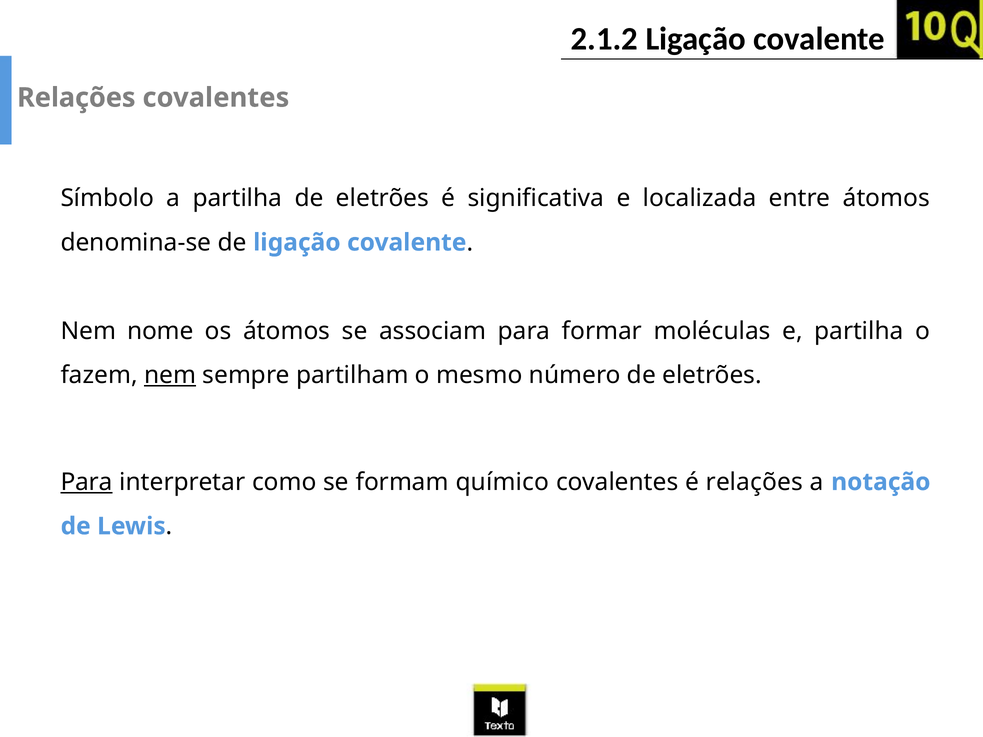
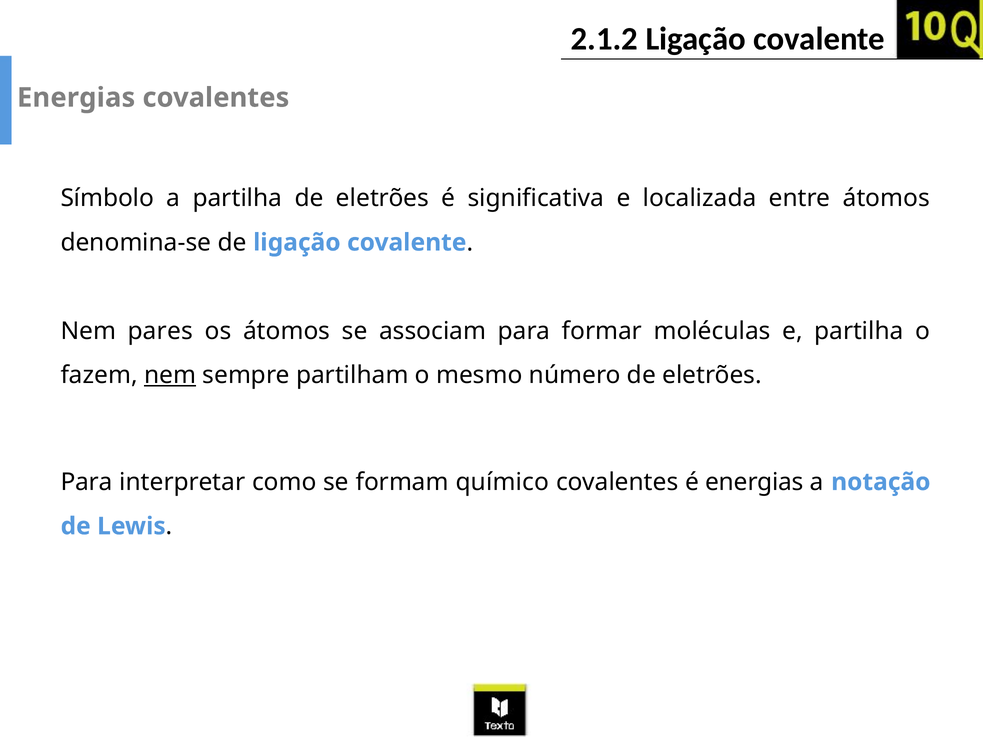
Relações at (76, 98): Relações -> Energias
nome: nome -> pares
Para at (87, 482) underline: present -> none
é relações: relações -> energias
